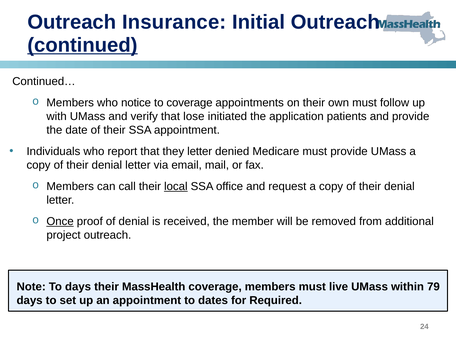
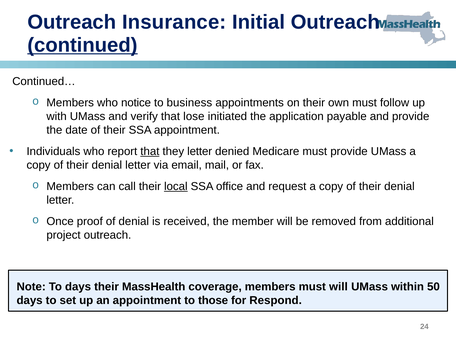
to coverage: coverage -> business
patients: patients -> payable
that at (150, 151) underline: none -> present
Once underline: present -> none
must live: live -> will
79: 79 -> 50
dates: dates -> those
Required: Required -> Respond
